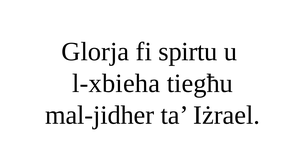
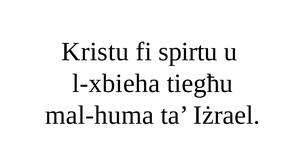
Glorja: Glorja -> Kristu
mal-jidher: mal-jidher -> mal-huma
